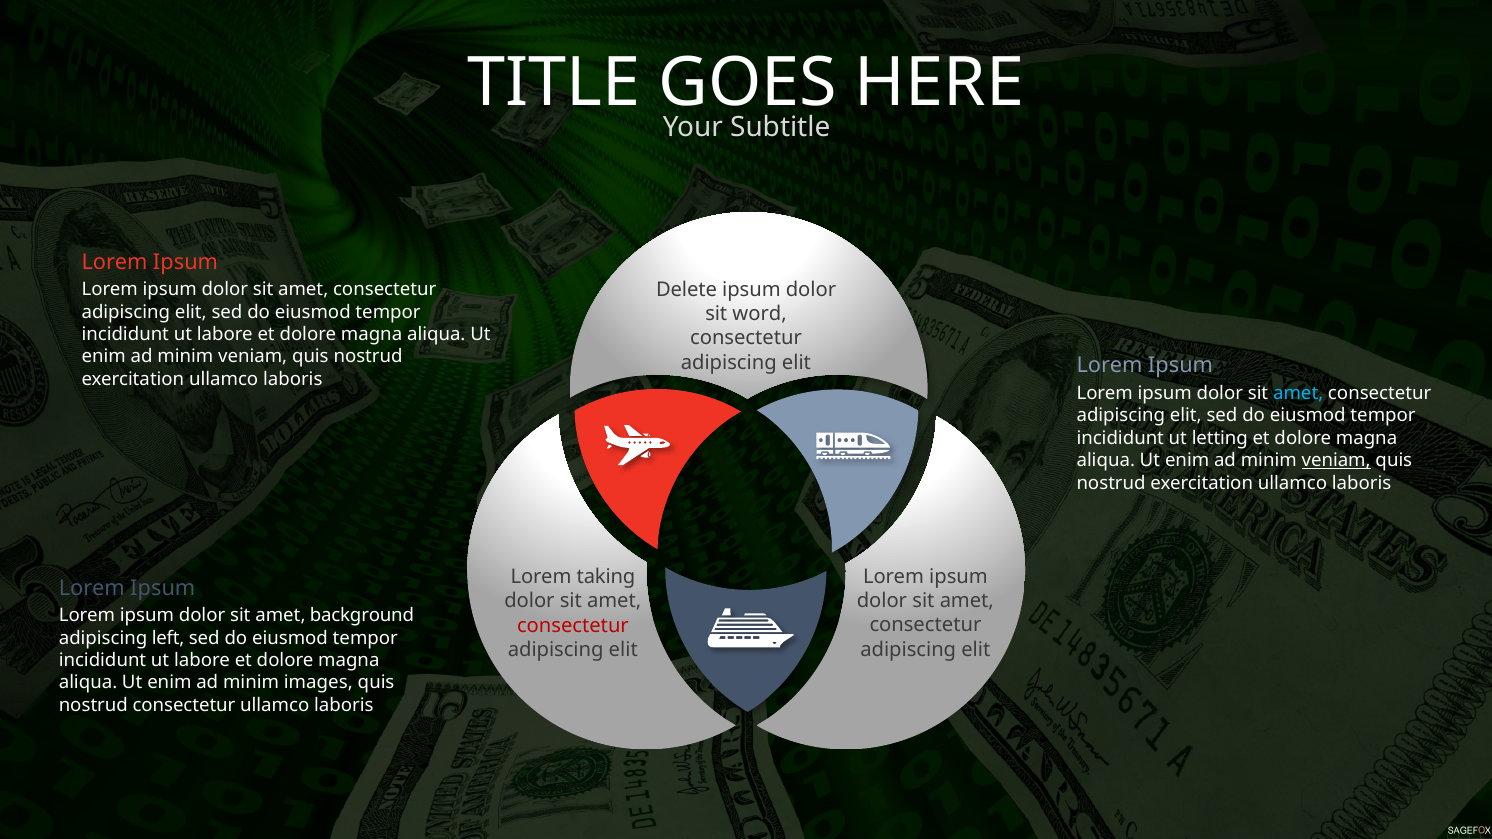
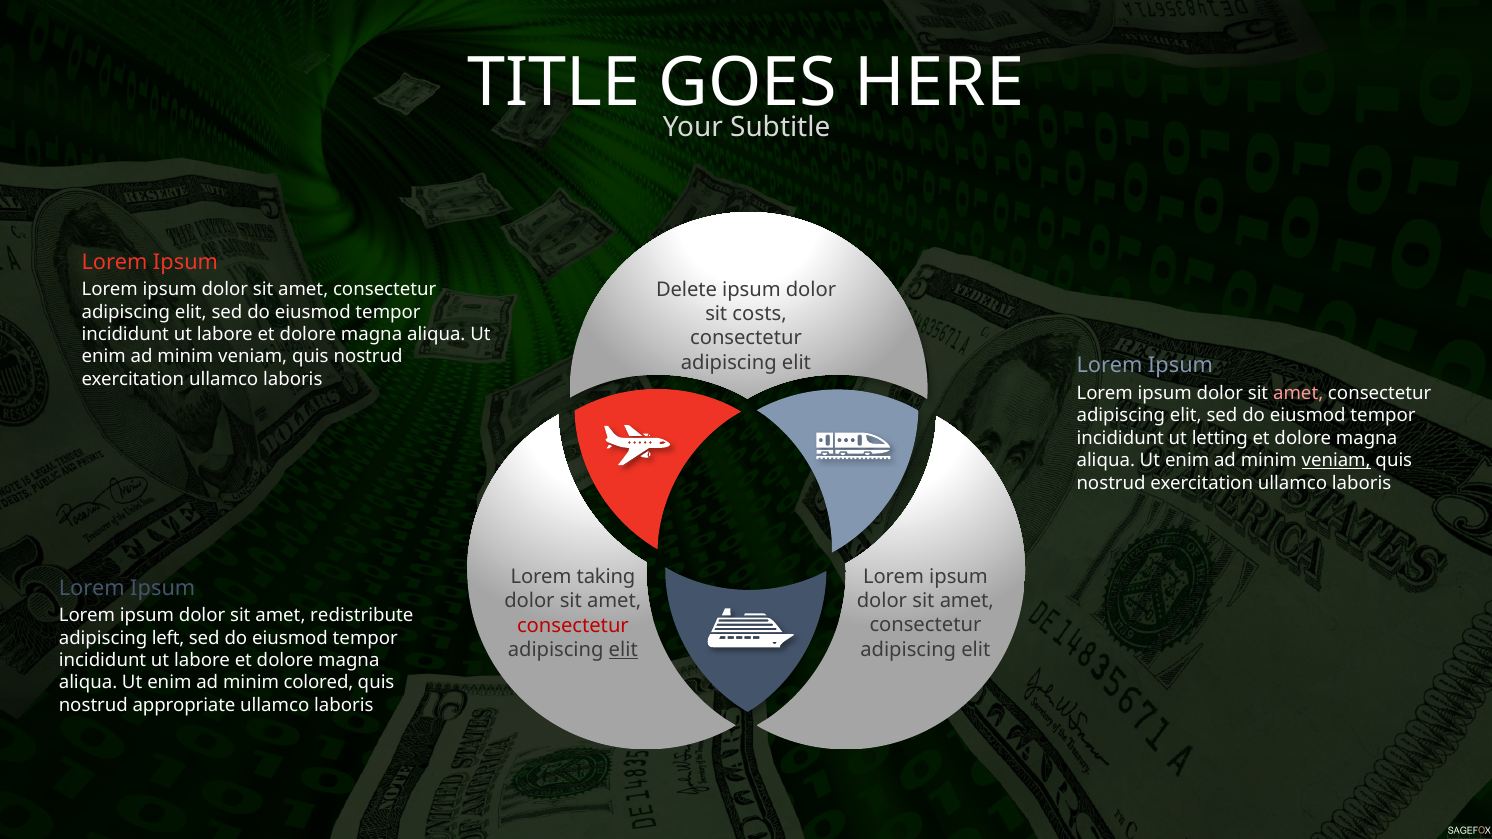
word: word -> costs
amet at (1298, 394) colour: light blue -> pink
background: background -> redistribute
elit at (623, 650) underline: none -> present
images: images -> colored
nostrud consectetur: consectetur -> appropriate
